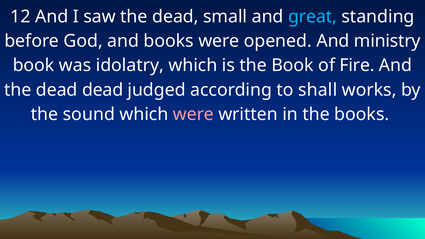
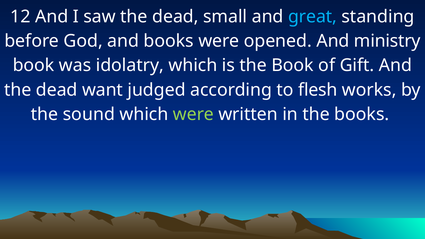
Fire: Fire -> Gift
dead dead: dead -> want
shall: shall -> flesh
were at (193, 114) colour: pink -> light green
